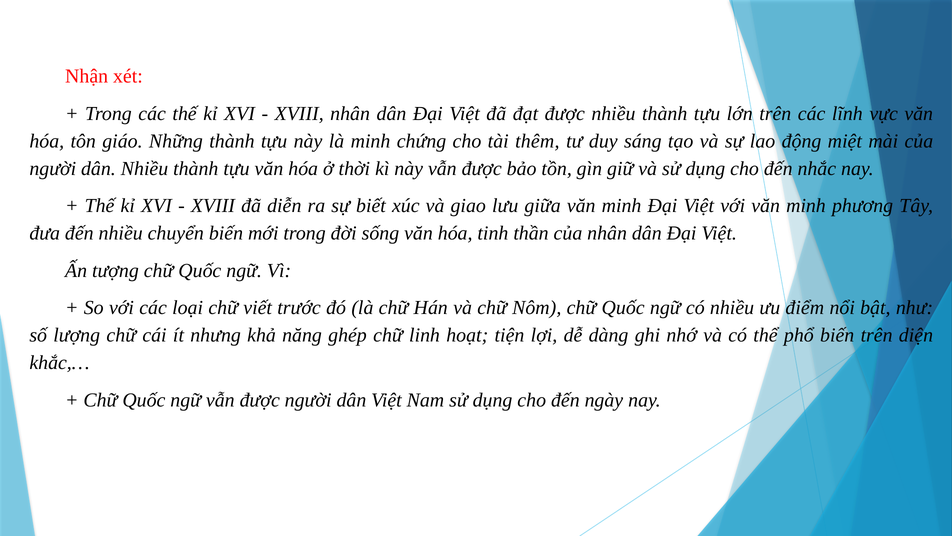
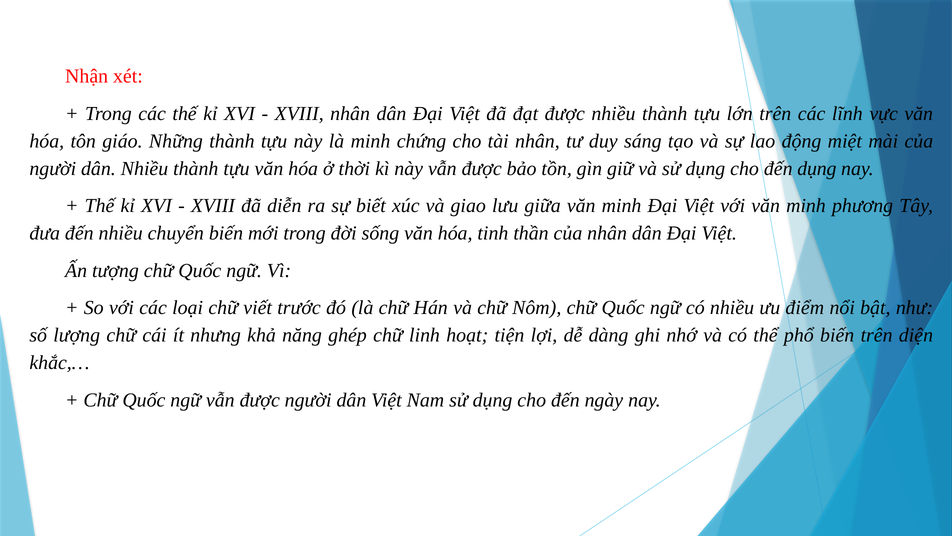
tài thêm: thêm -> nhân
đến nhắc: nhắc -> dụng
